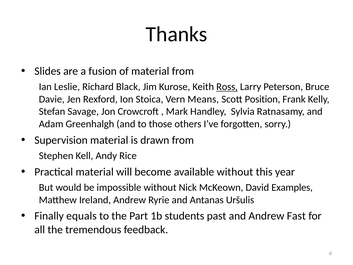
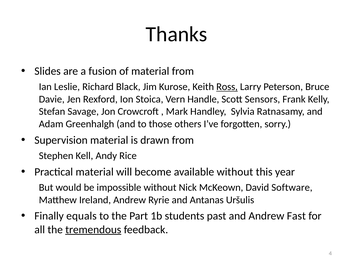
Means: Means -> Handle
Position: Position -> Sensors
Examples: Examples -> Software
tremendous underline: none -> present
